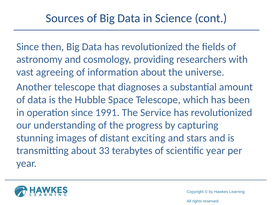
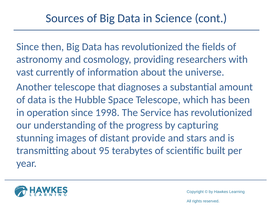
agreeing: agreeing -> currently
1991: 1991 -> 1998
exciting: exciting -> provide
33: 33 -> 95
scientific year: year -> built
